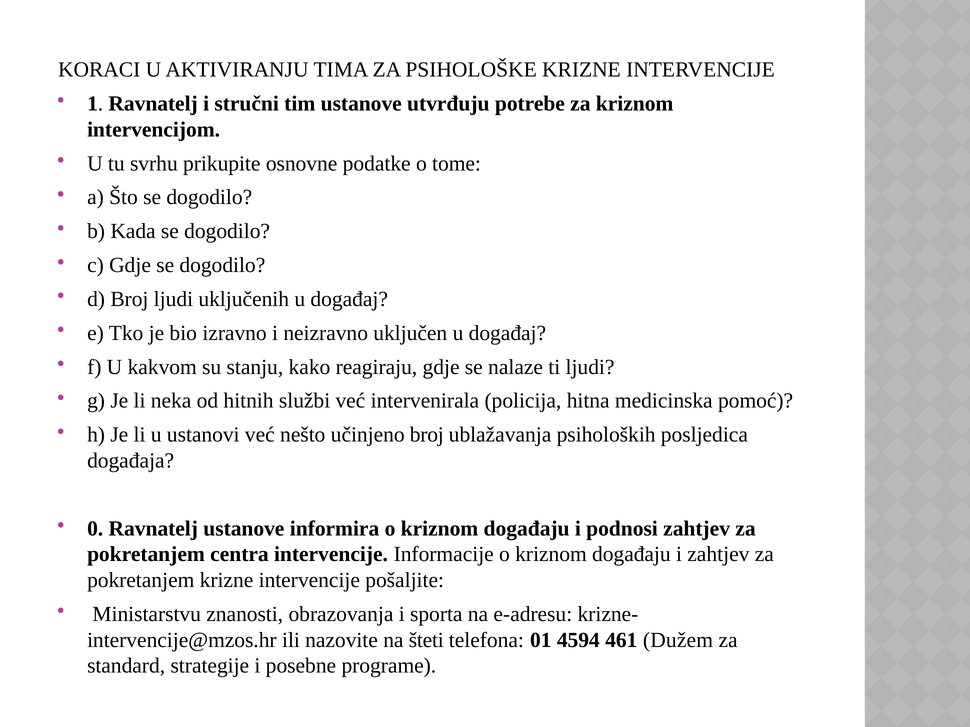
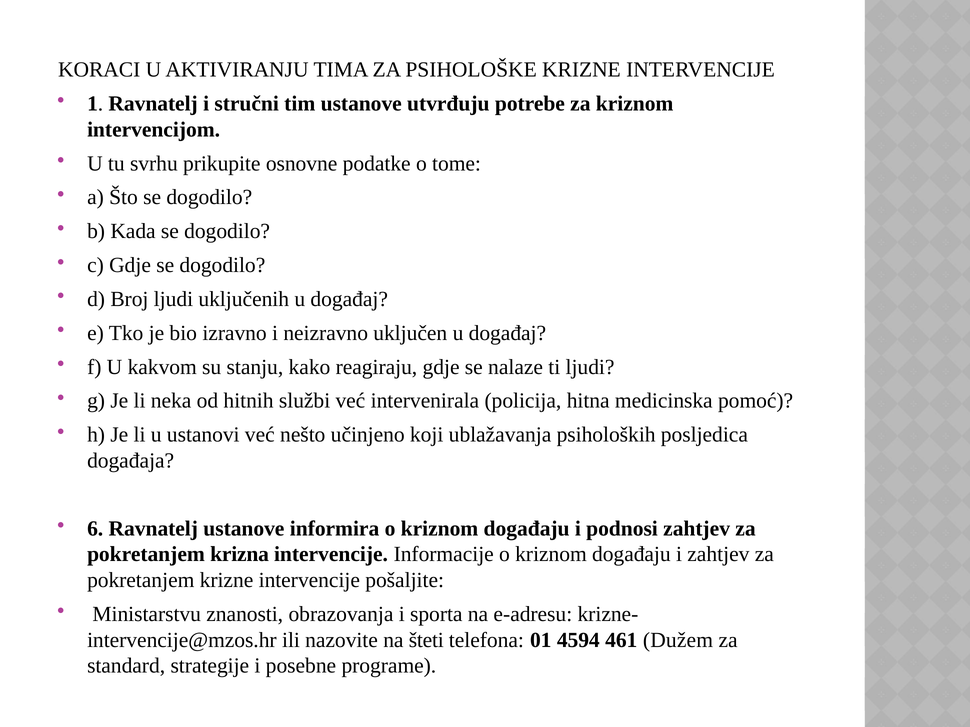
učinjeno broj: broj -> koji
0: 0 -> 6
centra: centra -> krizna
